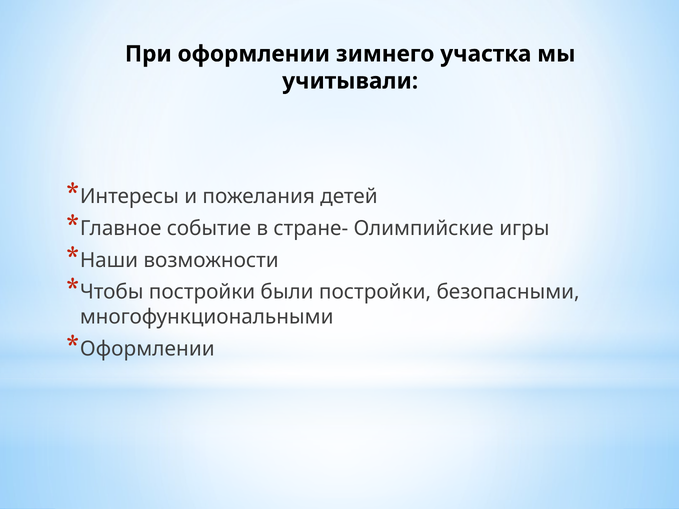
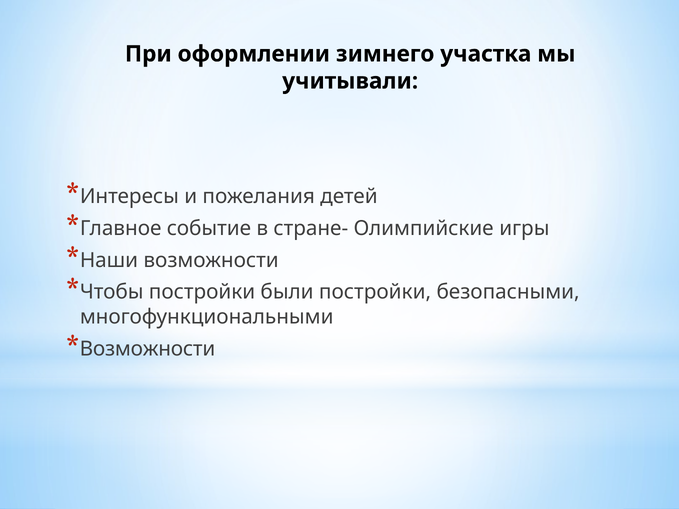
Оформлении at (147, 349): Оформлении -> Возможности
